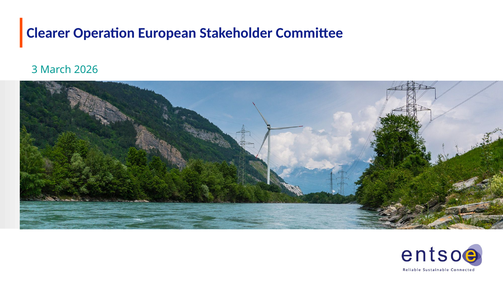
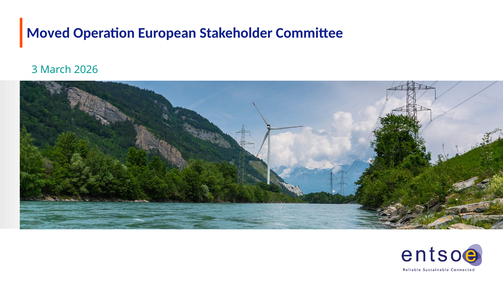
Clearer: Clearer -> Moved
